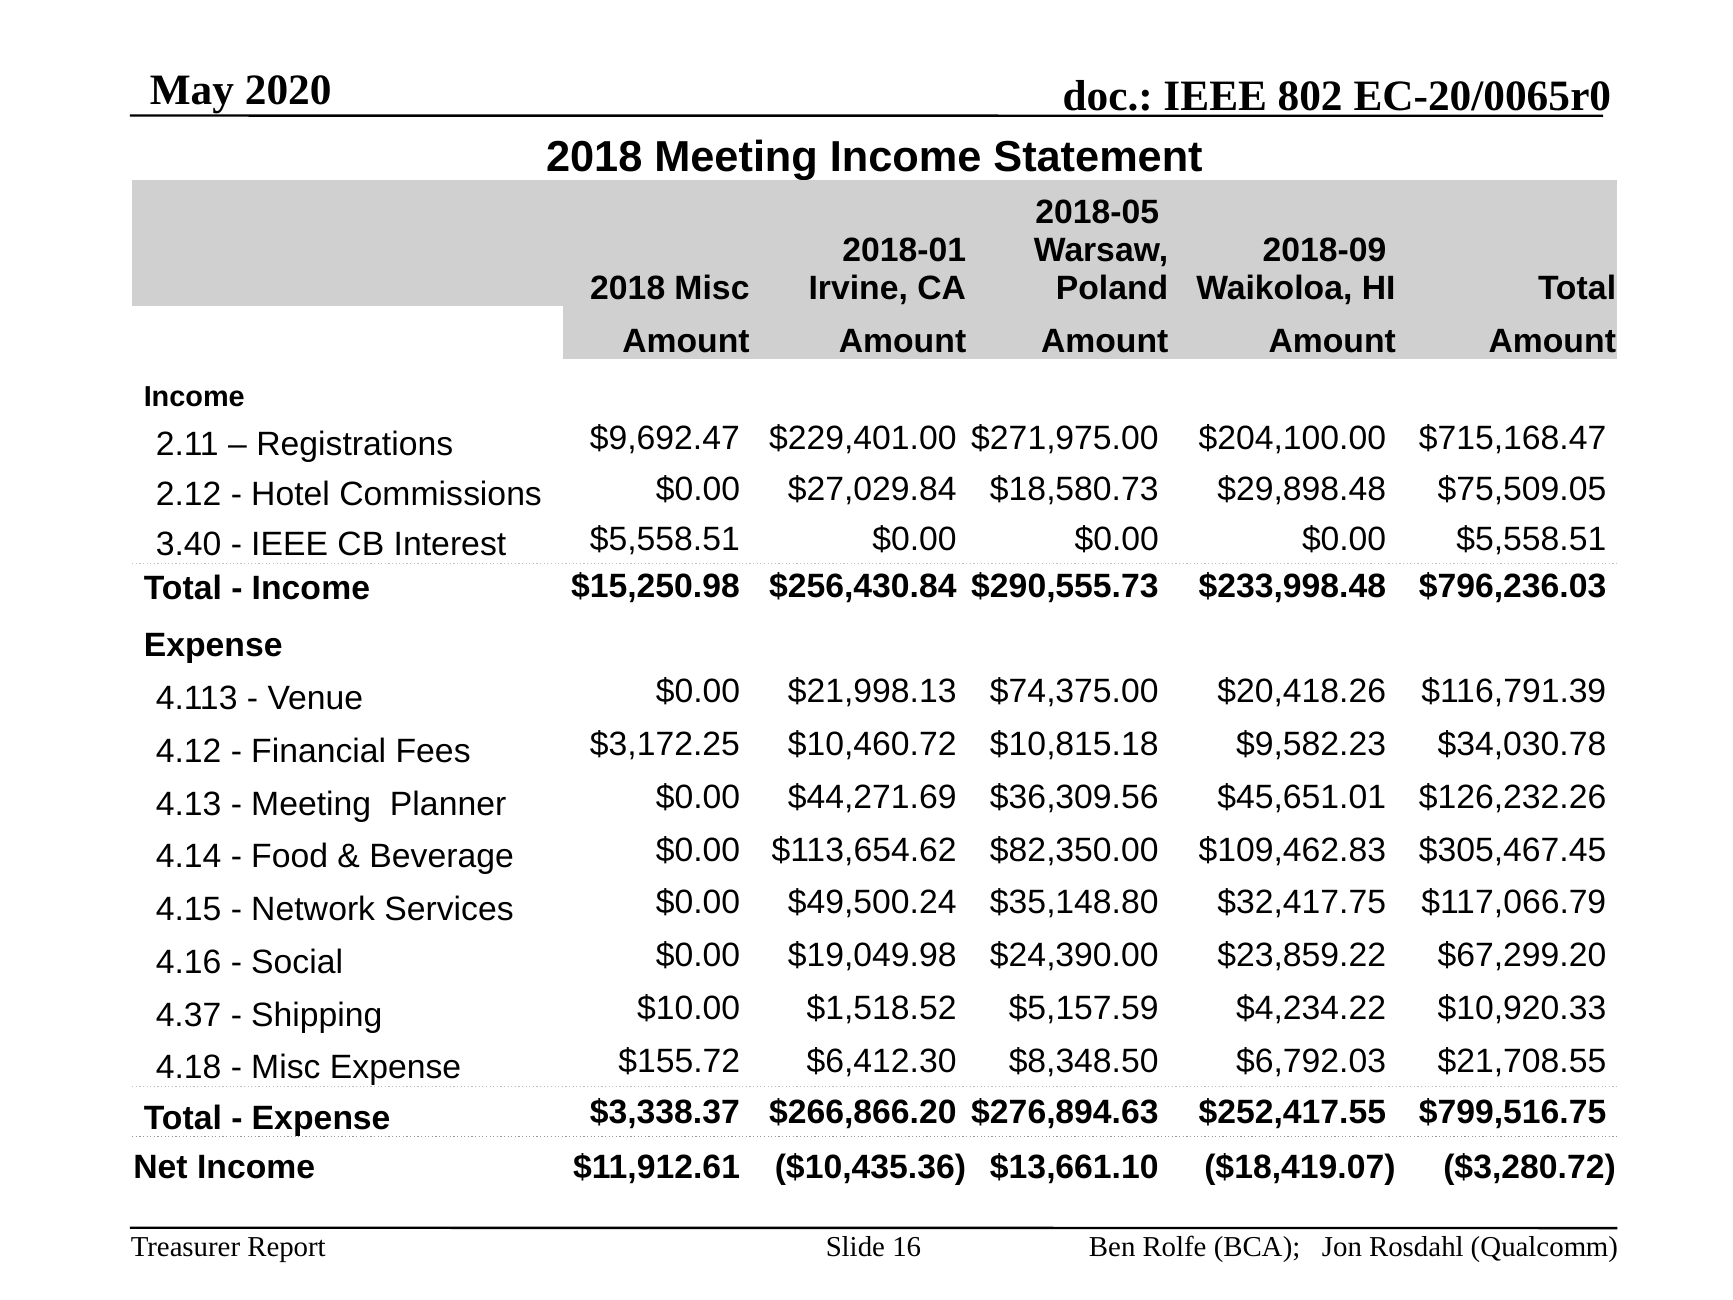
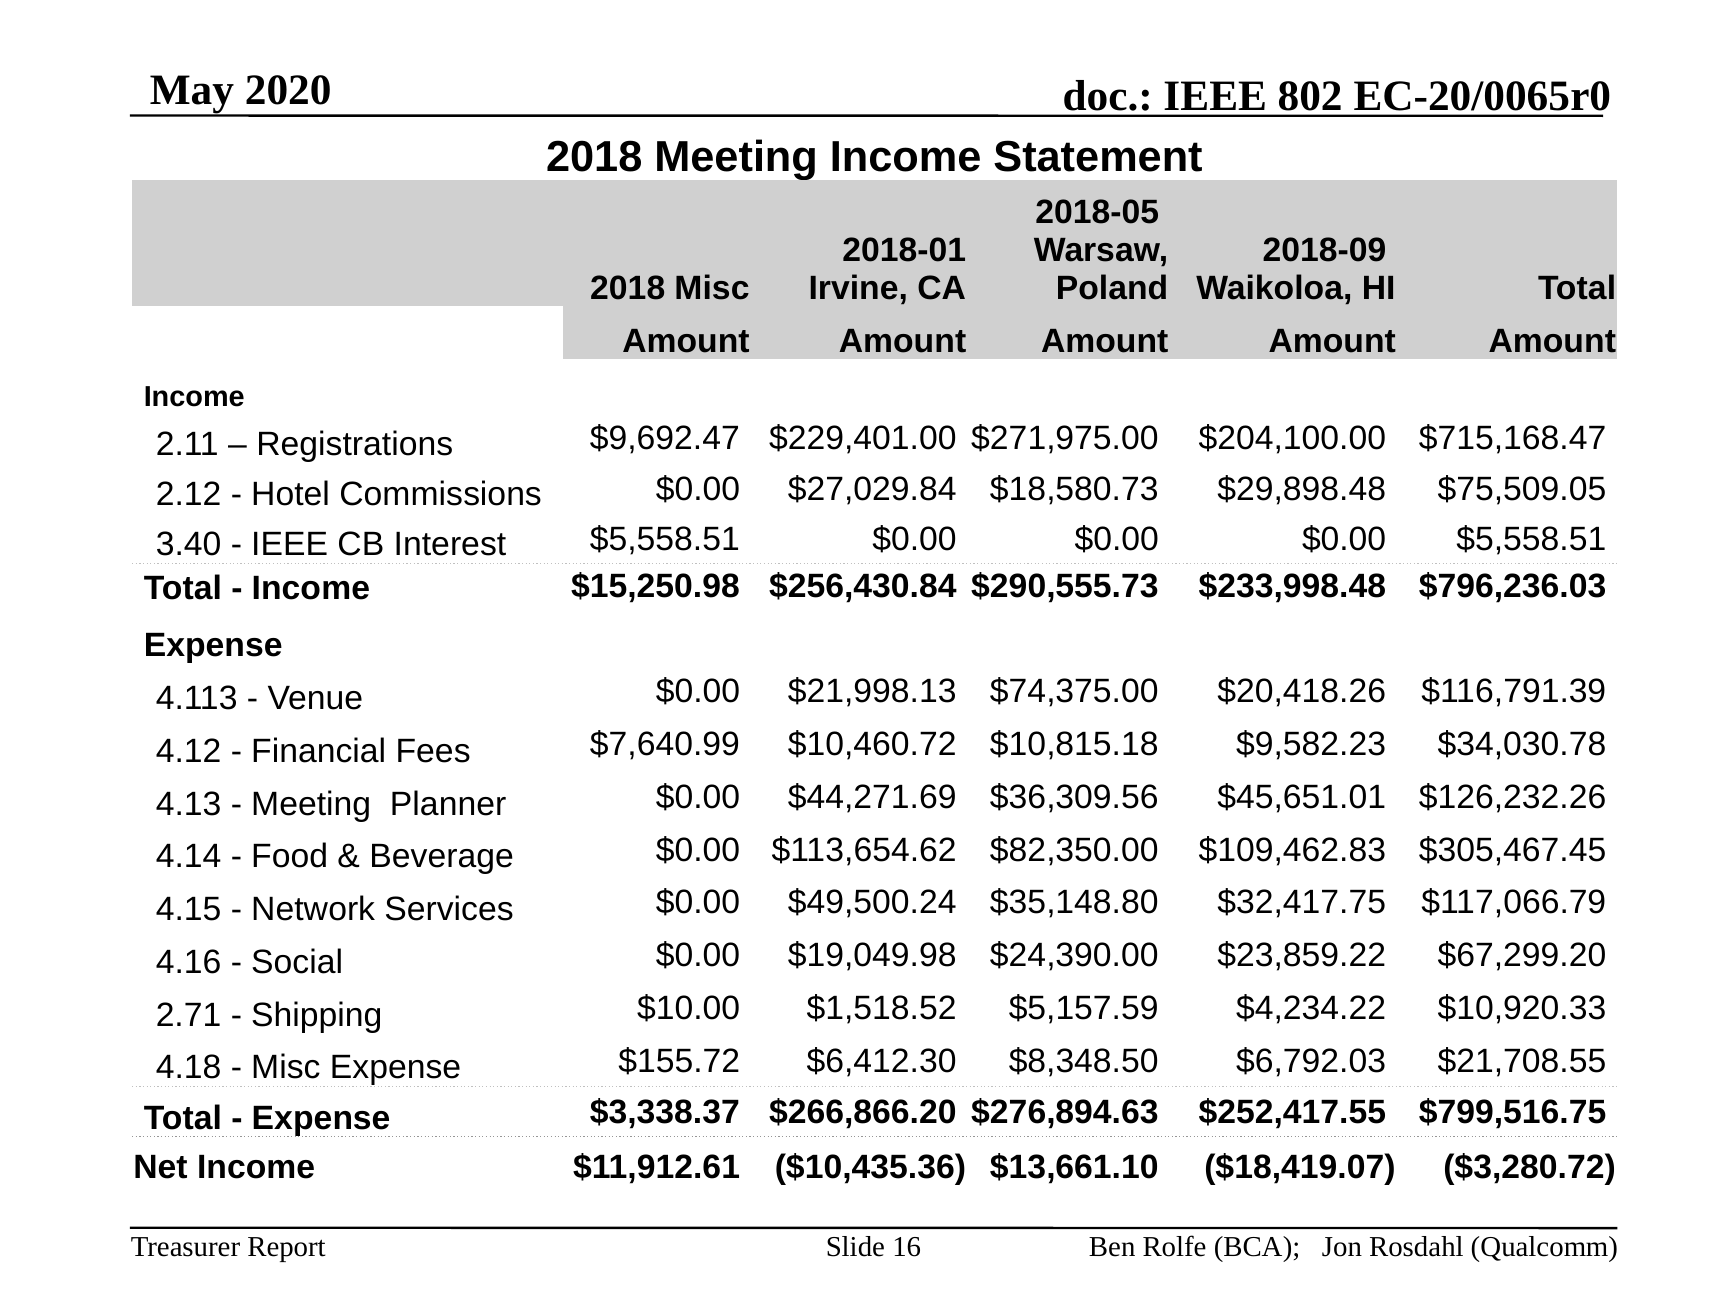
$3,172.25: $3,172.25 -> $7,640.99
4.37: 4.37 -> 2.71
